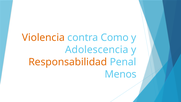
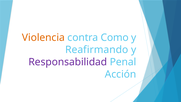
Adolescencia: Adolescencia -> Reafirmando
Responsabilidad colour: orange -> purple
Menos: Menos -> Acción
